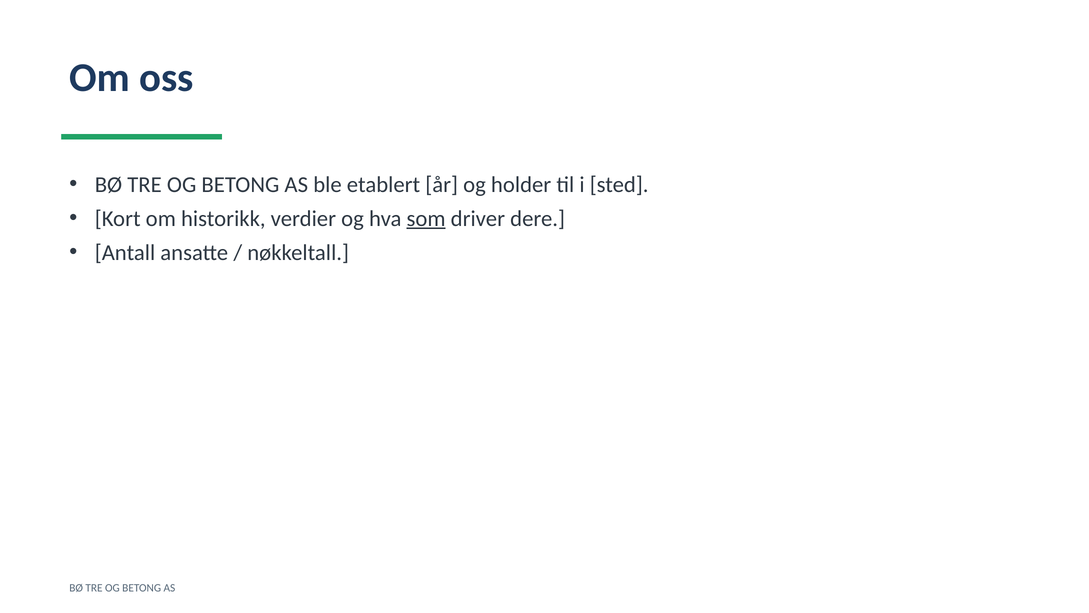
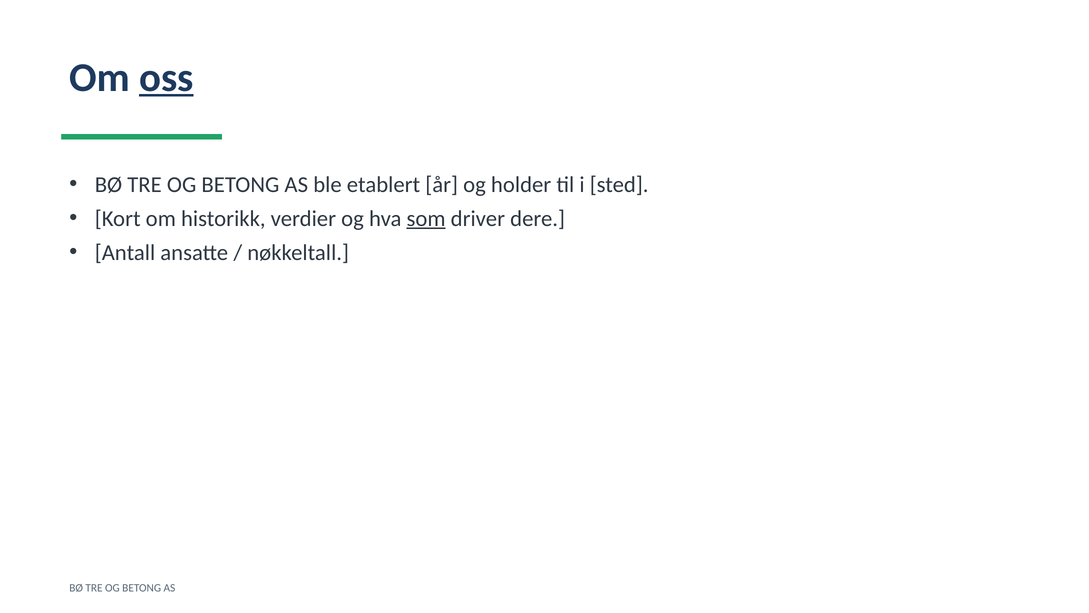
oss underline: none -> present
